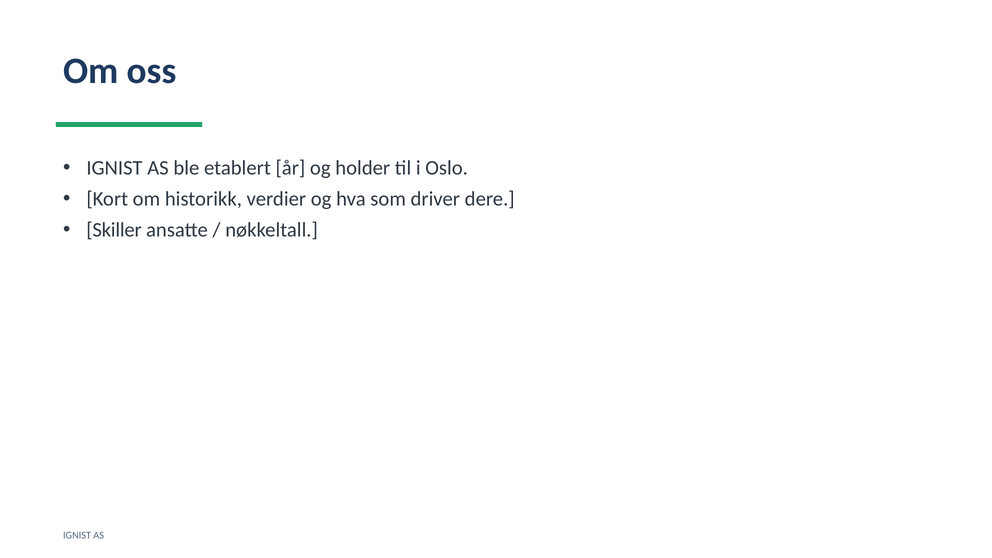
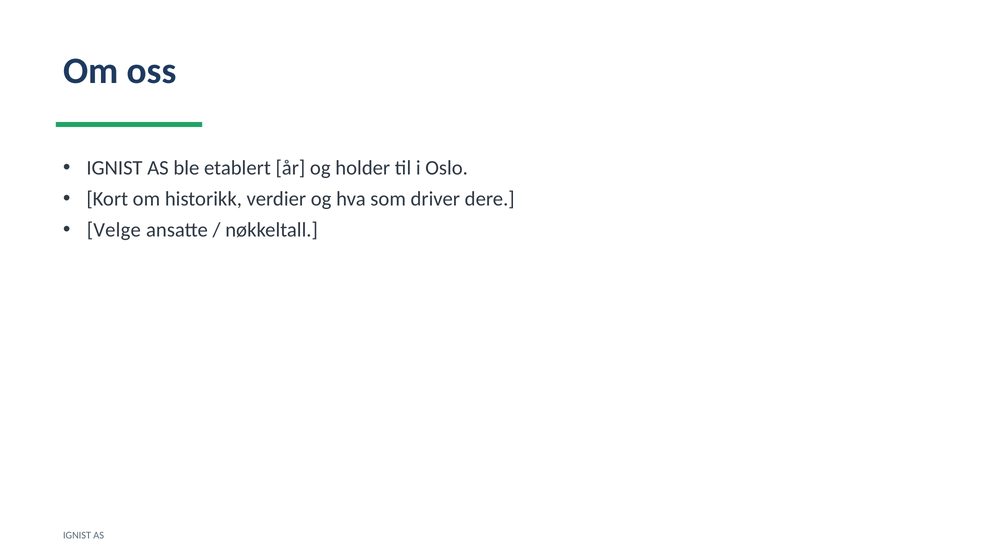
Skiller: Skiller -> Velge
